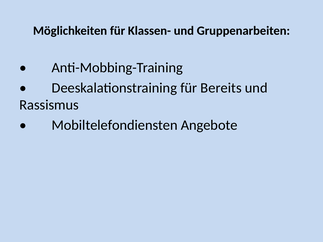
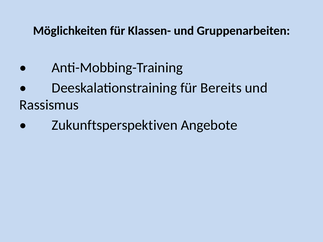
Mobiltelefondiensten: Mobiltelefondiensten -> Zukunftsperspektiven
